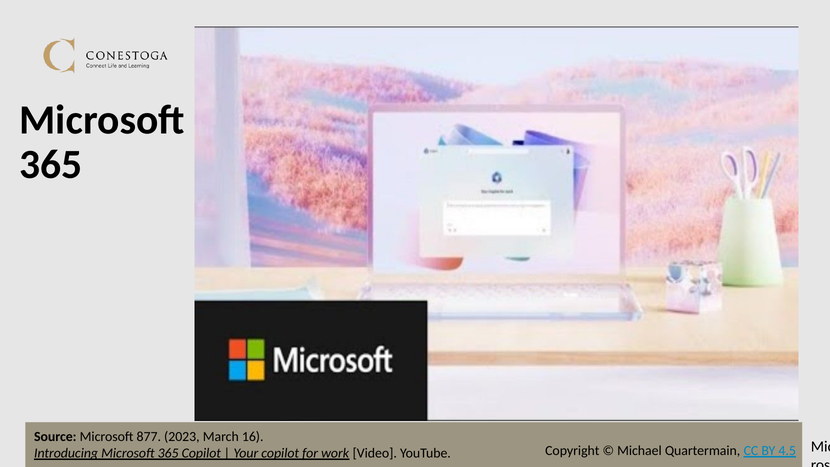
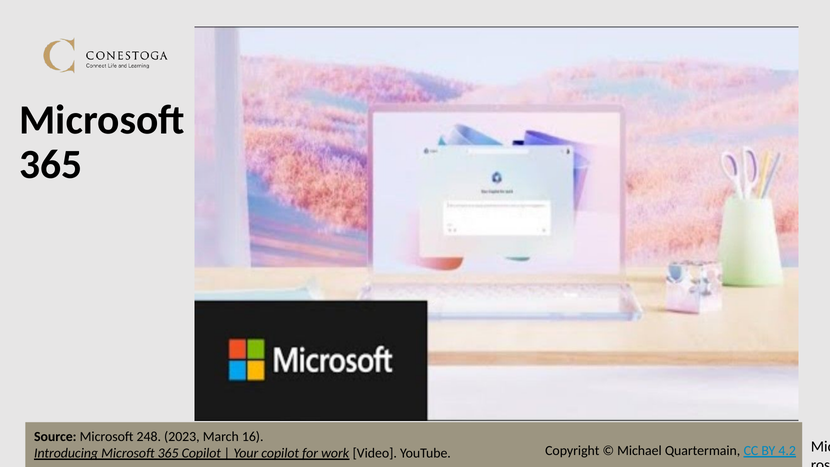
877: 877 -> 248
4.5: 4.5 -> 4.2
